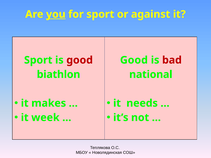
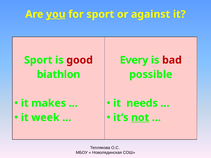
Good at (134, 60): Good -> Every
national: national -> possible
not underline: none -> present
